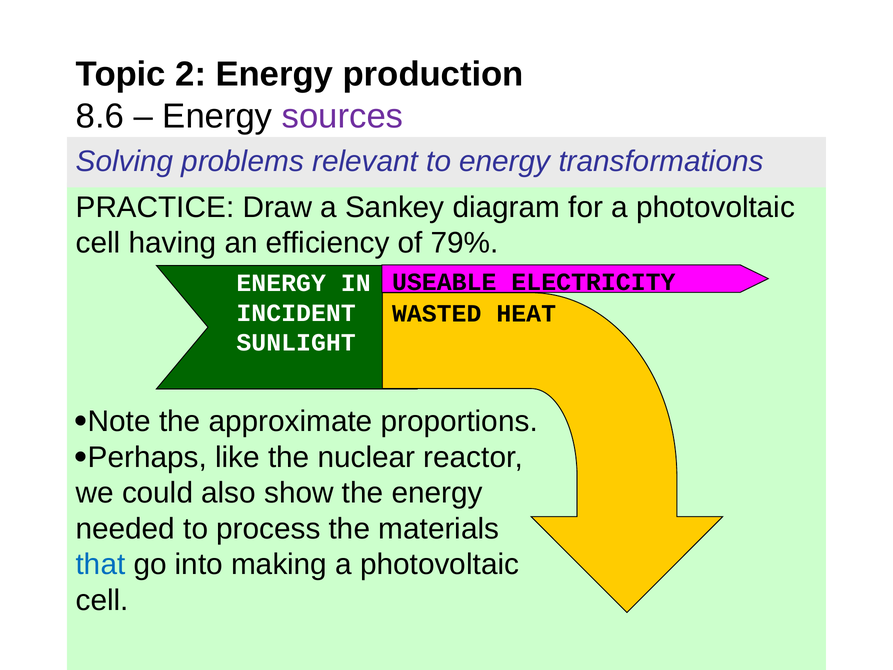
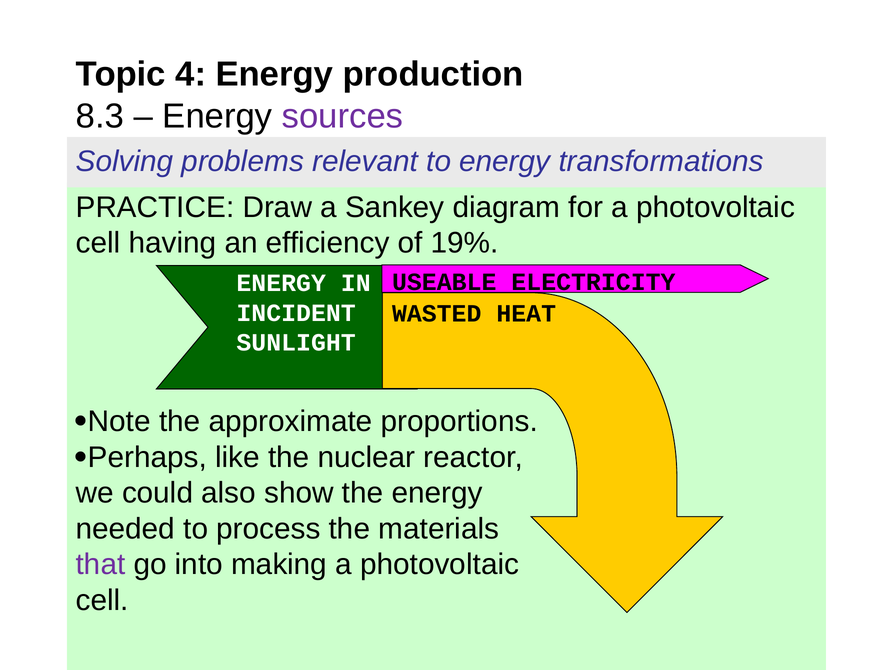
2: 2 -> 4
8.6: 8.6 -> 8.3
79%: 79% -> 19%
that colour: blue -> purple
